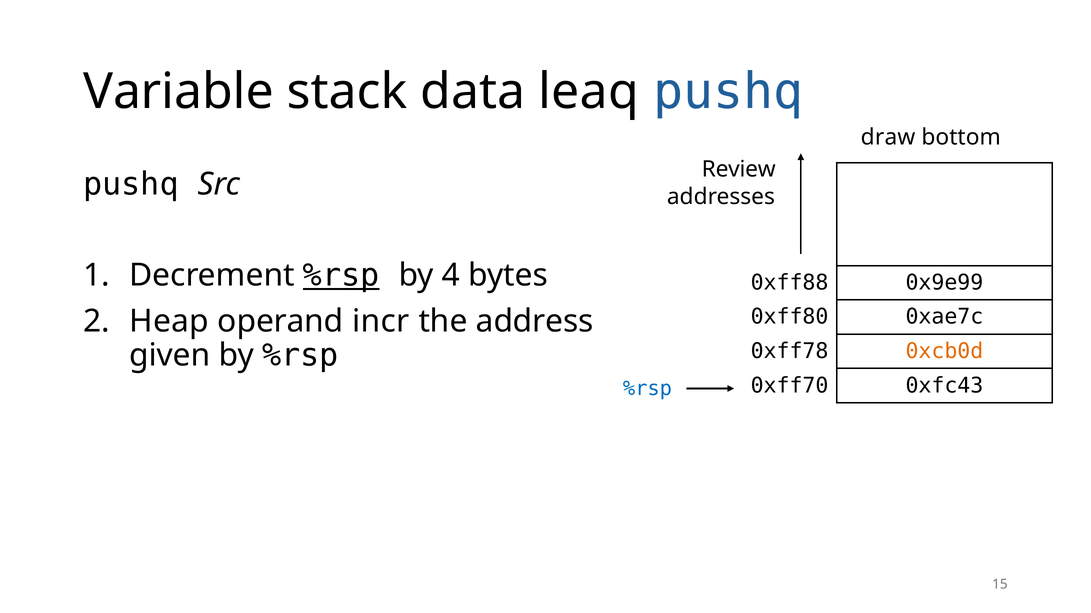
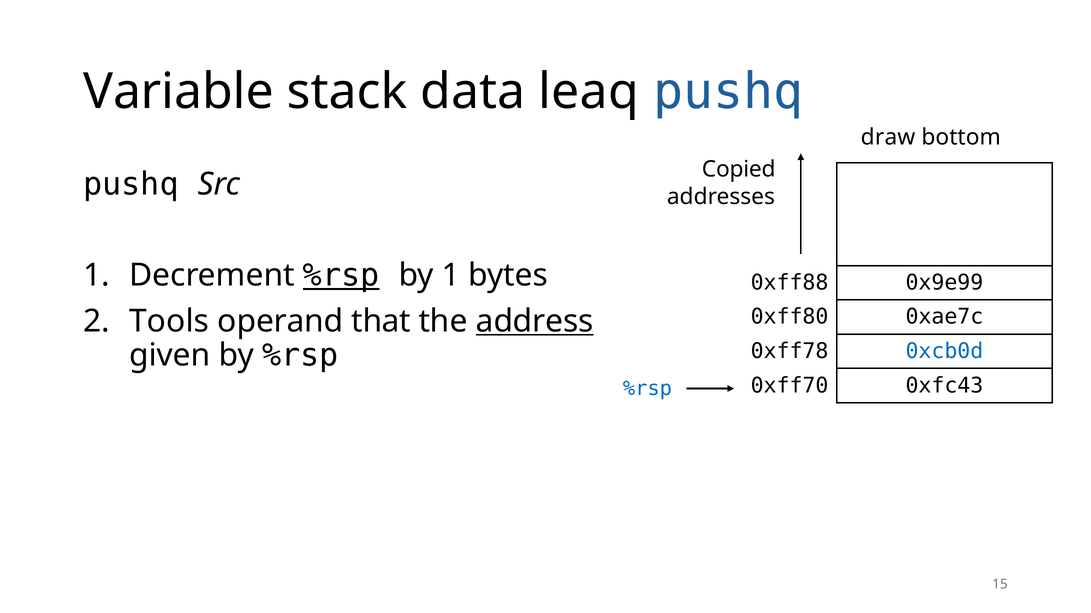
Review: Review -> Copied
by 4: 4 -> 1
Heap: Heap -> Tools
incr: incr -> that
address underline: none -> present
0xcb0d colour: orange -> blue
